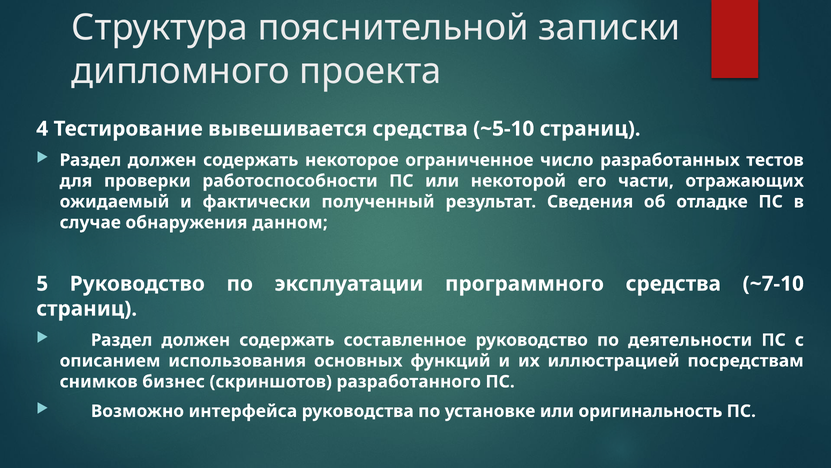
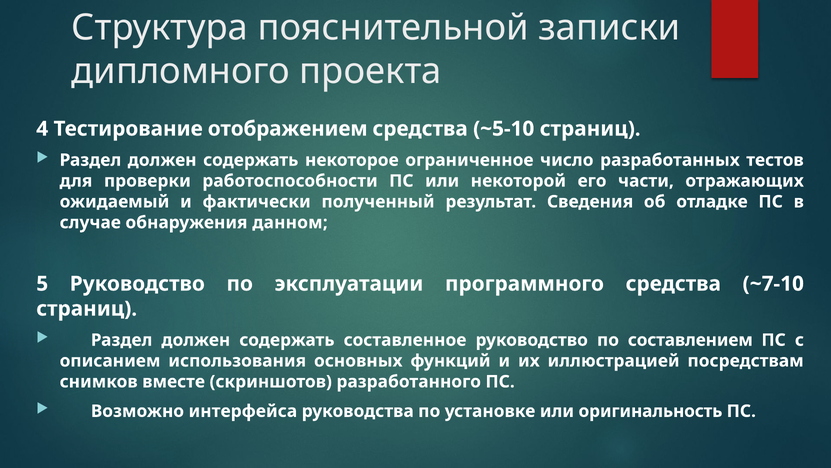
вывешивается: вывешивается -> отображением
деятельности: деятельности -> составлением
бизнес: бизнес -> вместе
